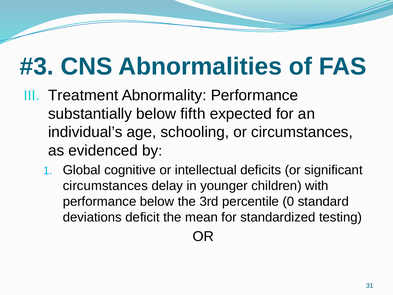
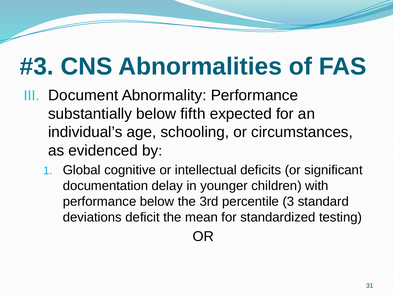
Treatment: Treatment -> Document
circumstances at (105, 186): circumstances -> documentation
0: 0 -> 3
